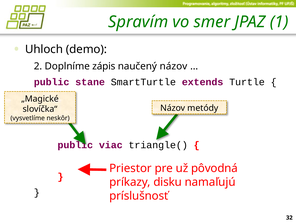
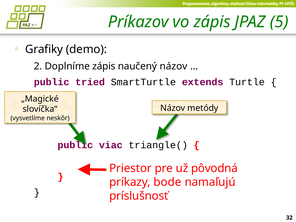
Spravím: Spravím -> Príkazov
vo smer: smer -> zápis
1: 1 -> 5
Uhloch: Uhloch -> Grafiky
stane: stane -> tried
disku: disku -> bode
